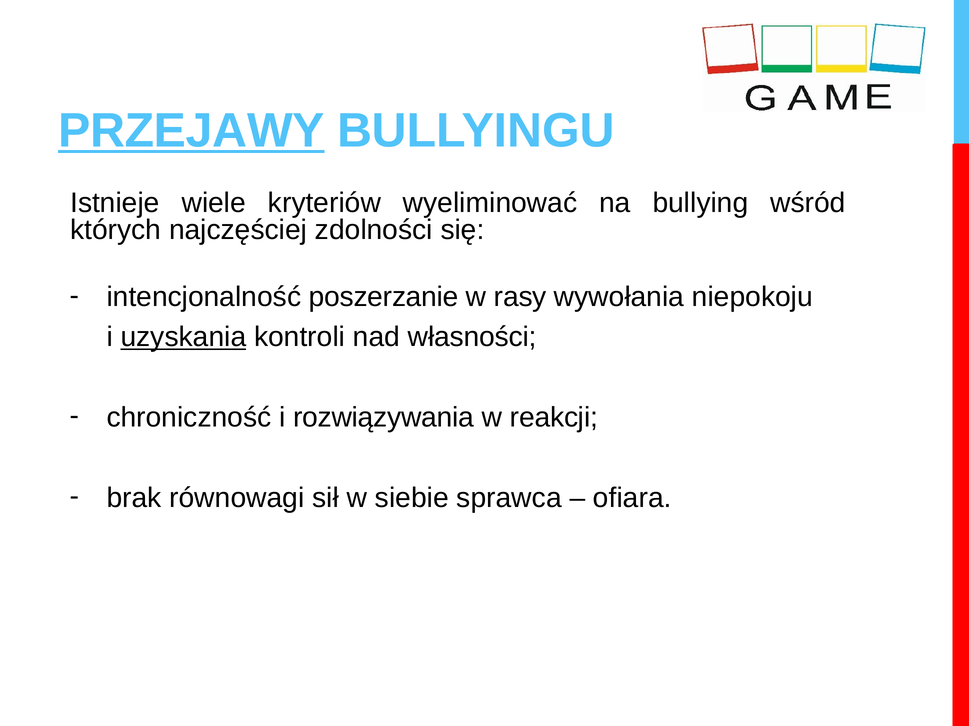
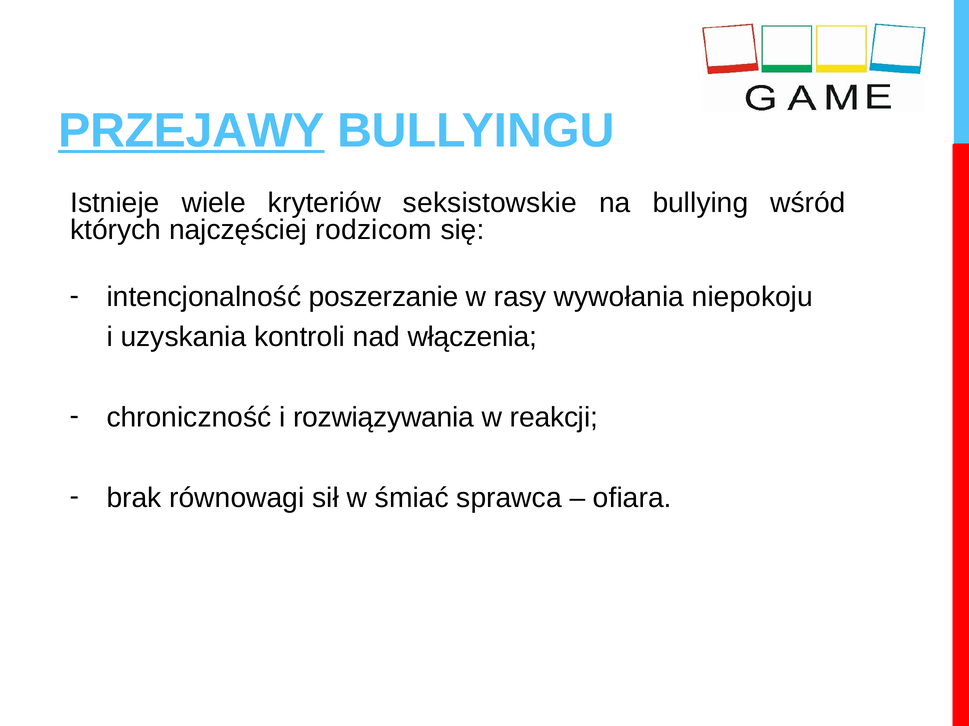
wyeliminować: wyeliminować -> seksistowskie
zdolności: zdolności -> rodzicom
uzyskania underline: present -> none
własności: własności -> włączenia
siebie: siebie -> śmiać
